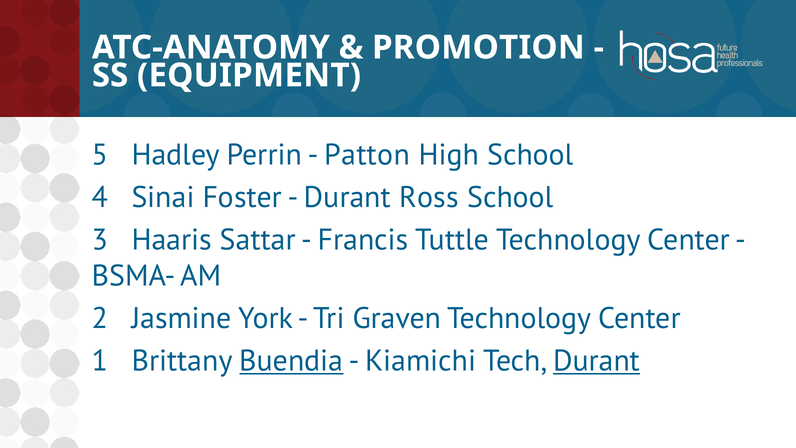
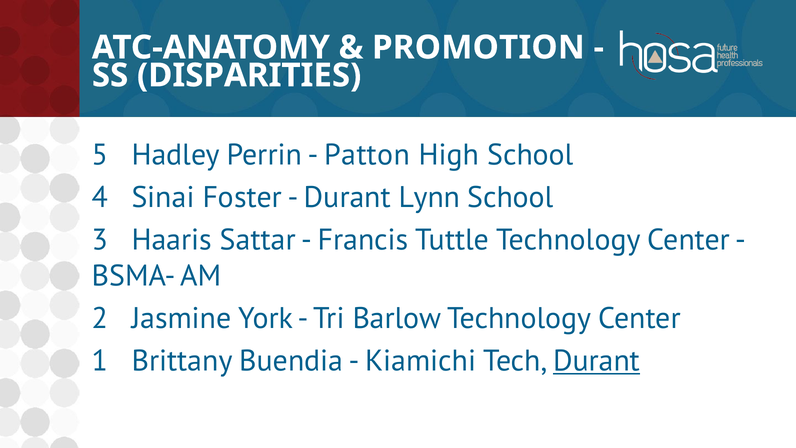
EQUIPMENT: EQUIPMENT -> DISPARITIES
Ross: Ross -> Lynn
Graven: Graven -> Barlow
Buendia underline: present -> none
